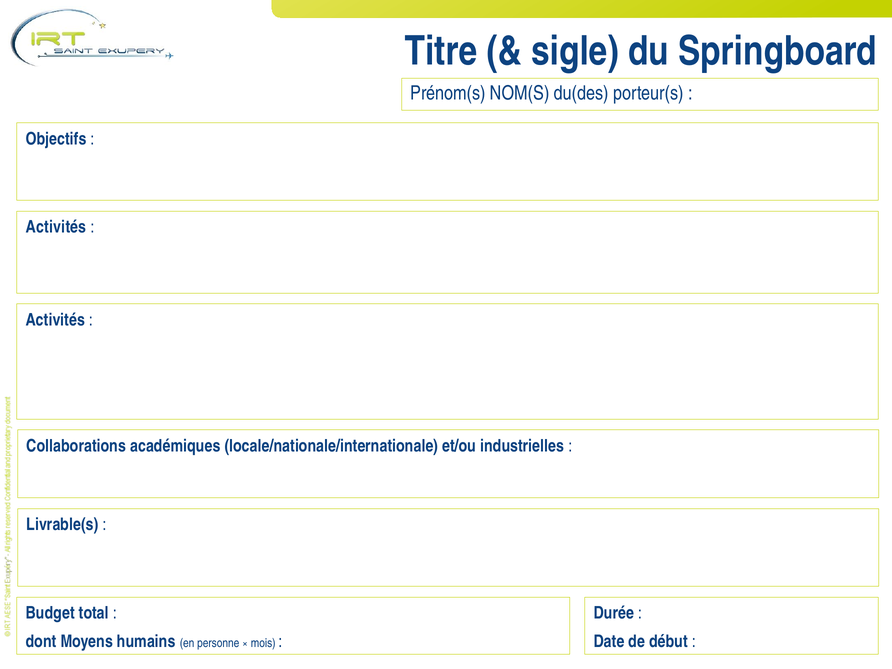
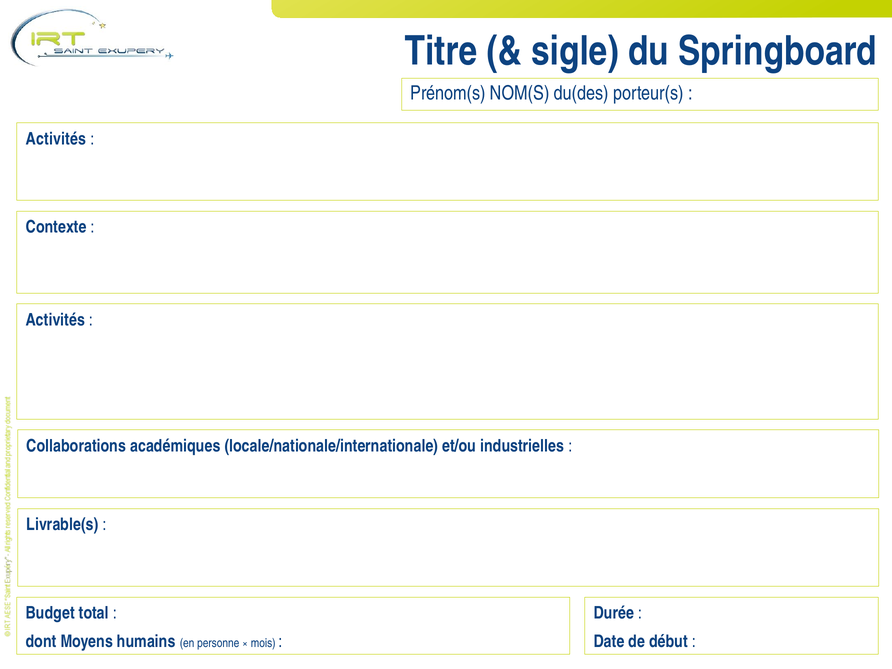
Objectifs at (56, 139): Objectifs -> Activités
Activités at (56, 227): Activités -> Contexte
